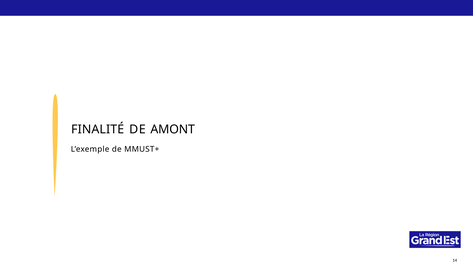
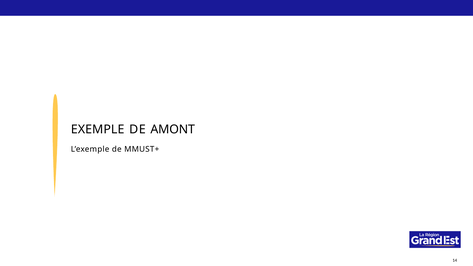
FINALITÉ: FINALITÉ -> EXEMPLE
